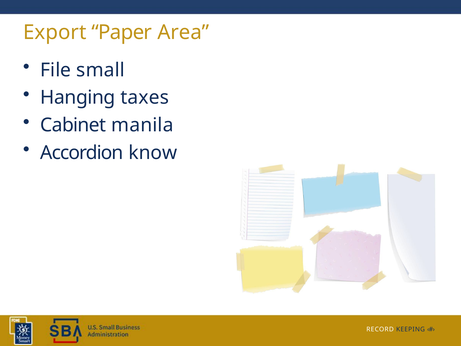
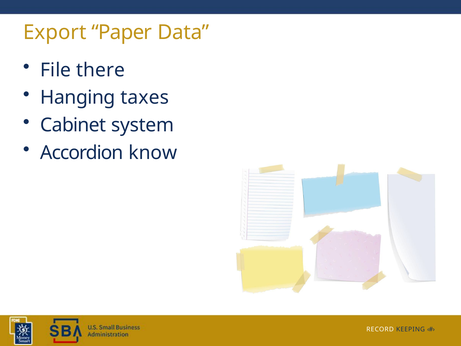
Area: Area -> Data
small: small -> there
manila: manila -> system
